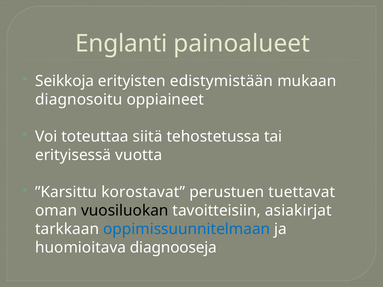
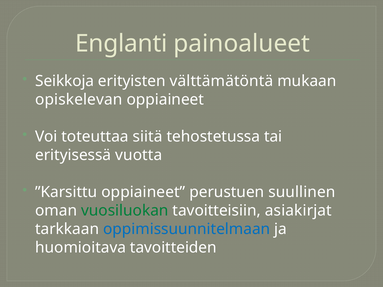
edistymistään: edistymistään -> välttämätöntä
diagnosoitu: diagnosoitu -> opiskelevan
”Karsittu korostavat: korostavat -> oppiaineet
tuettavat: tuettavat -> suullinen
vuosiluokan colour: black -> green
diagnooseja: diagnooseja -> tavoitteiden
